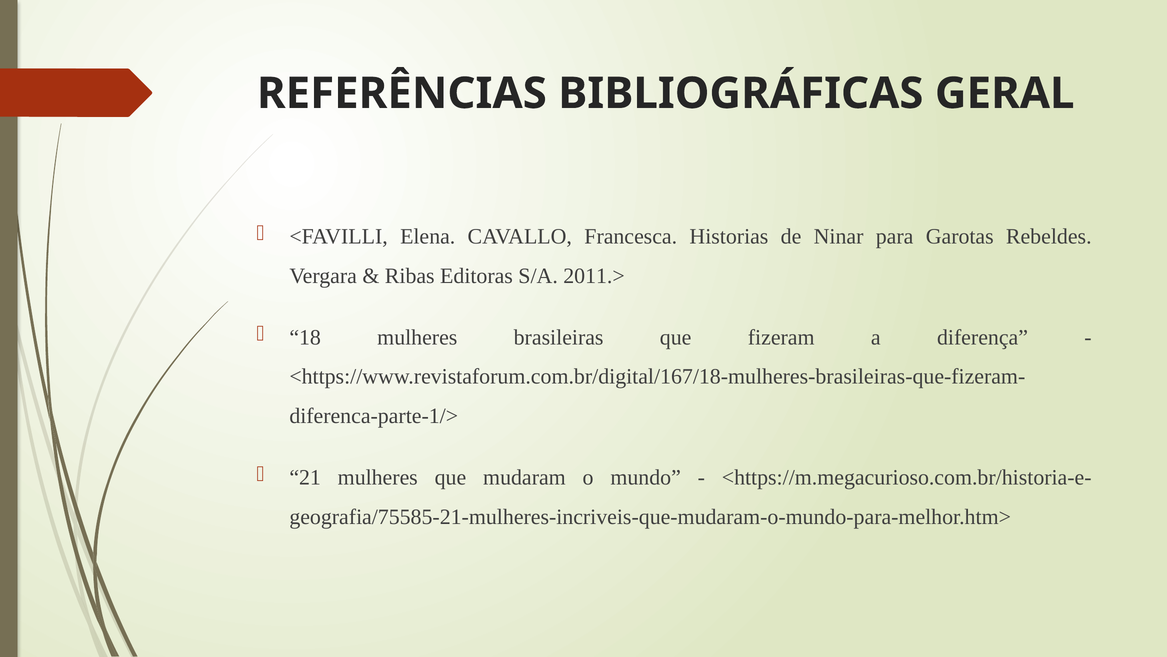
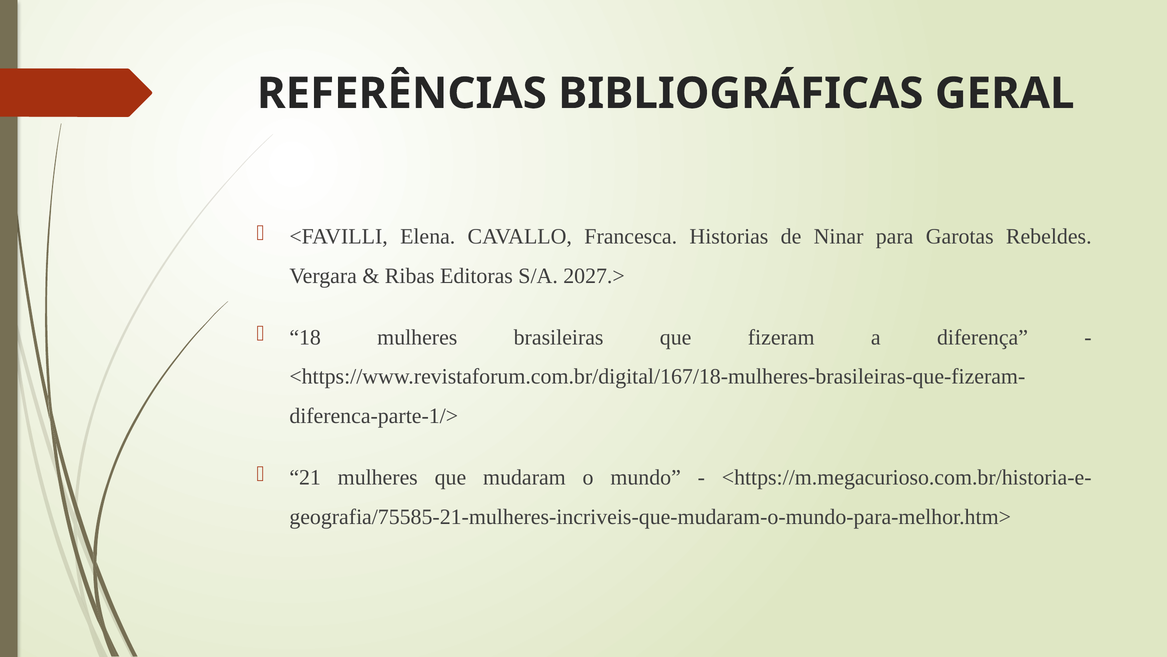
2011.>: 2011.> -> 2027.>
